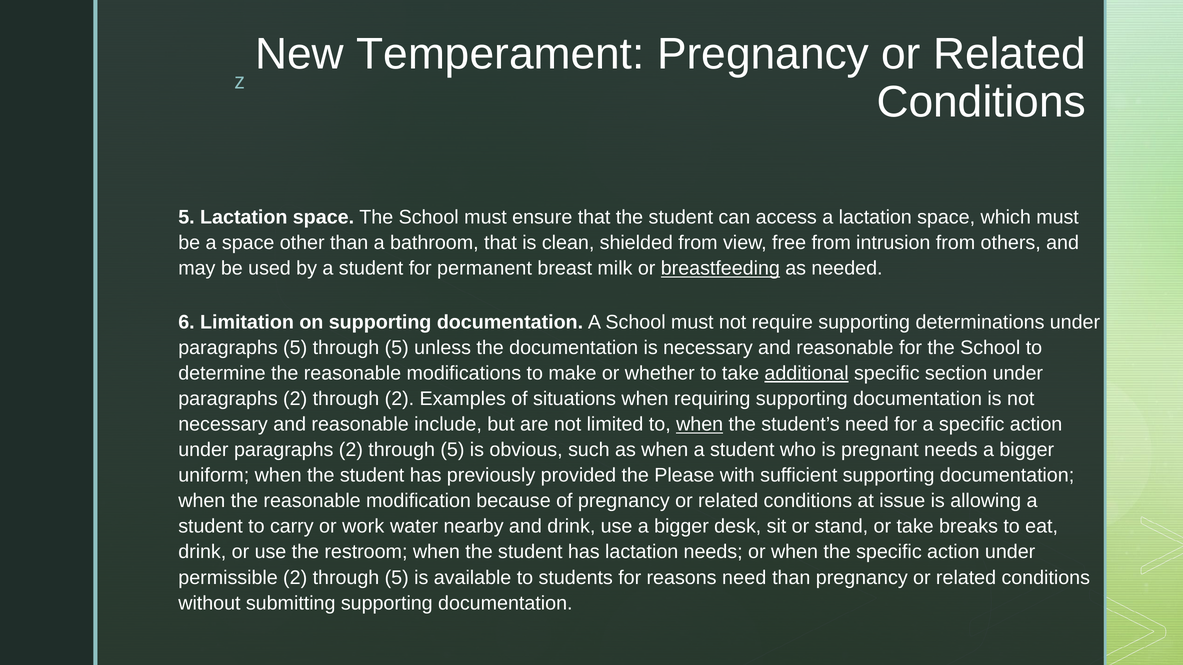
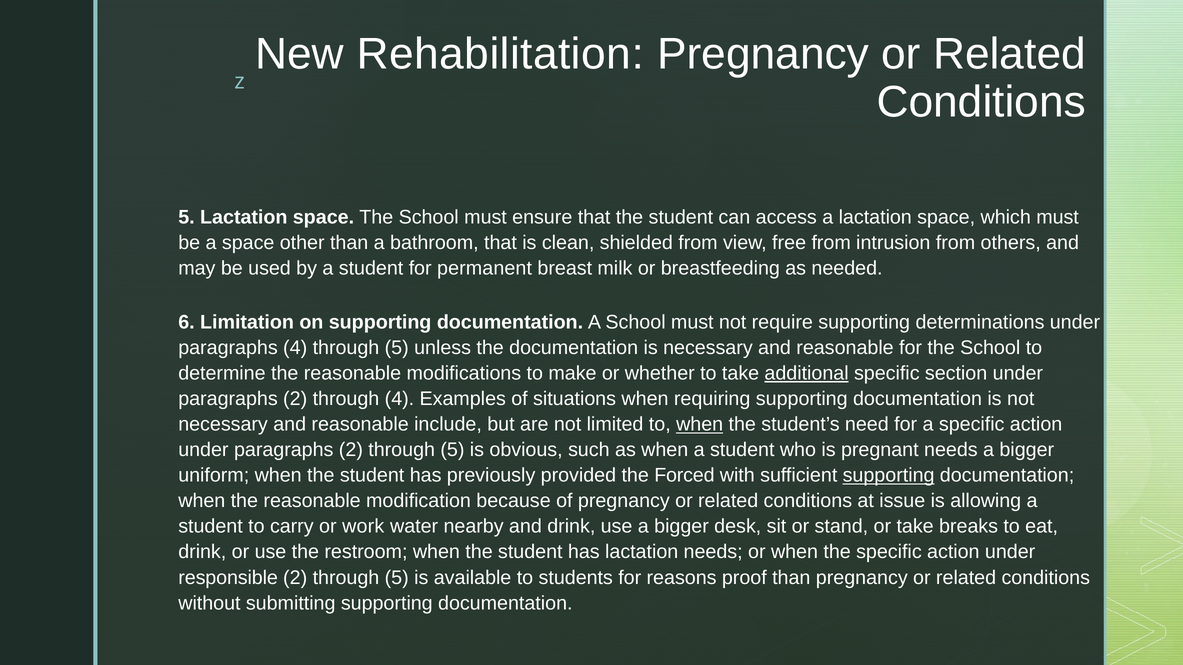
Temperament: Temperament -> Rehabilitation
breastfeeding underline: present -> none
paragraphs 5: 5 -> 4
through 2: 2 -> 4
Please: Please -> Forced
supporting at (889, 476) underline: none -> present
permissible: permissible -> responsible
reasons need: need -> proof
